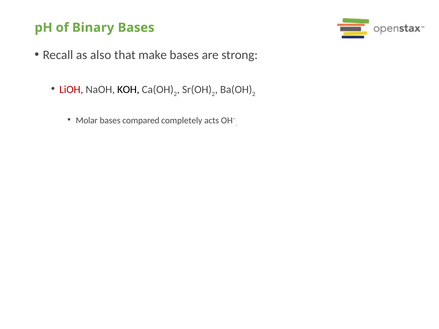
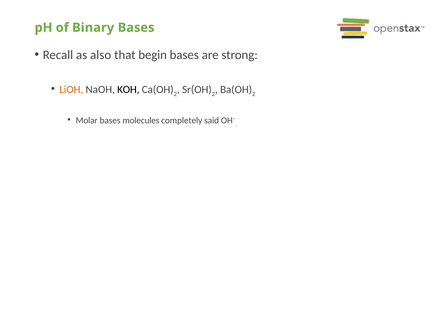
make: make -> begin
LiOH colour: red -> orange
compared: compared -> molecules
acts: acts -> said
